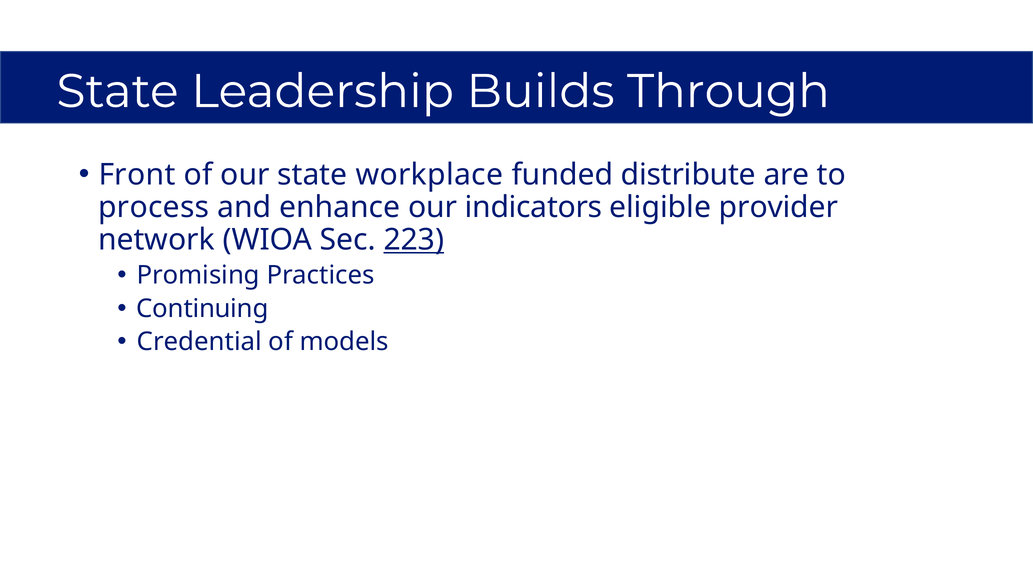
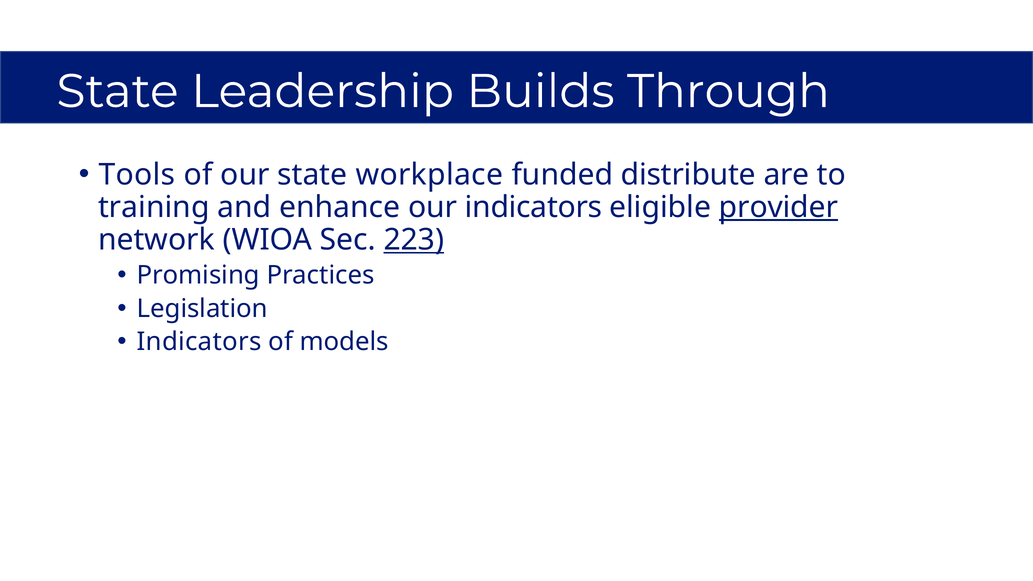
Front: Front -> Tools
process: process -> training
provider underline: none -> present
Continuing: Continuing -> Legislation
Credential at (199, 342): Credential -> Indicators
